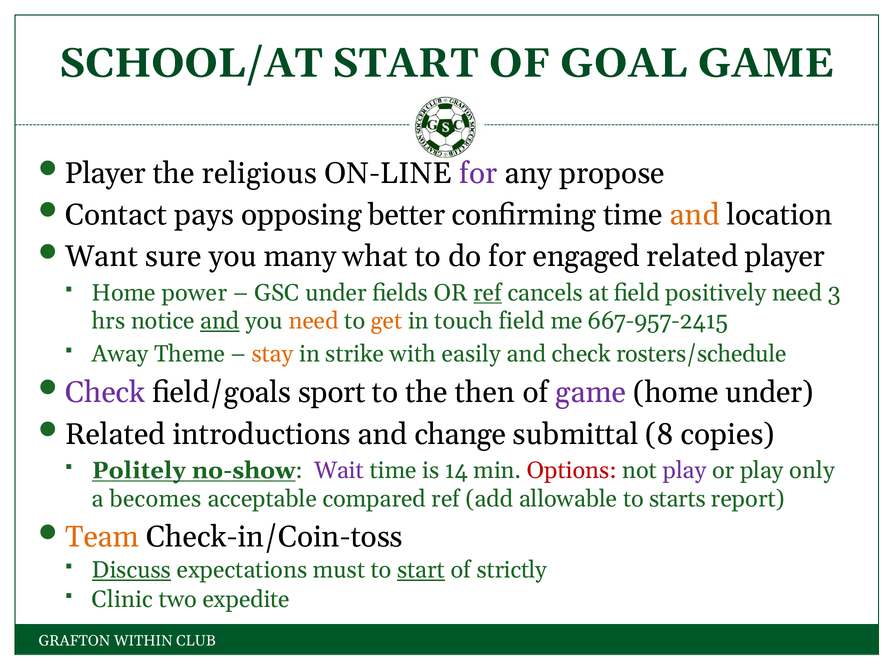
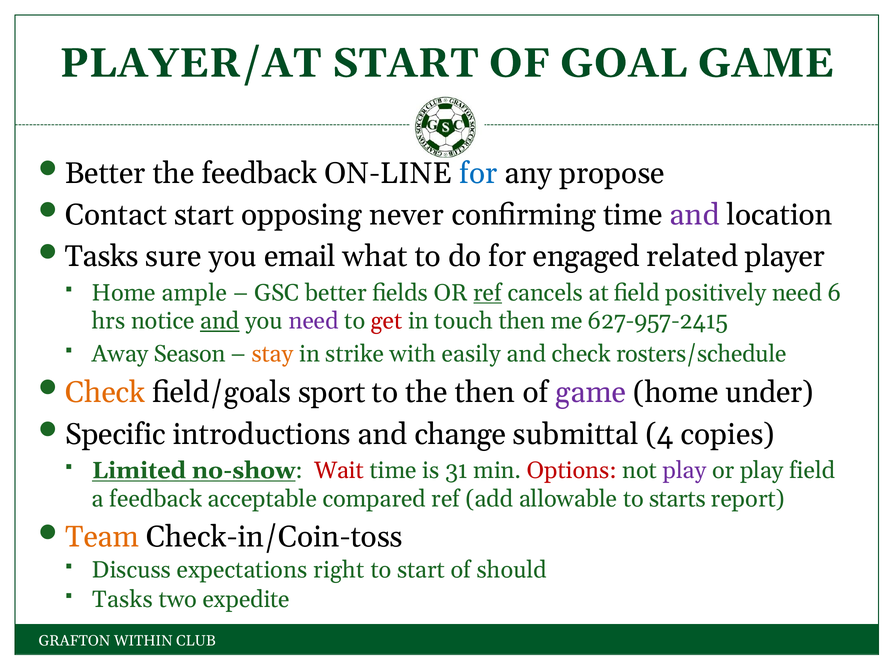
SCHOOL/AT: SCHOOL/AT -> PLAYER/AT
Player at (105, 173): Player -> Better
the religious: religious -> feedback
for at (478, 173) colour: purple -> blue
Contact pays: pays -> start
better: better -> never
and at (695, 215) colour: orange -> purple
Want at (101, 257): Want -> Tasks
many: many -> email
power: power -> ample
GSC under: under -> better
3: 3 -> 6
need at (314, 321) colour: orange -> purple
get colour: orange -> red
touch field: field -> then
667-957-2415: 667-957-2415 -> 627-957-2415
Theme: Theme -> Season
Check at (105, 393) colour: purple -> orange
Related at (115, 435): Related -> Specific
8: 8 -> 4
Politely: Politely -> Limited
Wait colour: purple -> red
14: 14 -> 31
play only: only -> field
a becomes: becomes -> feedback
Discuss underline: present -> none
must: must -> right
start at (421, 570) underline: present -> none
strictly: strictly -> should
Clinic at (123, 600): Clinic -> Tasks
